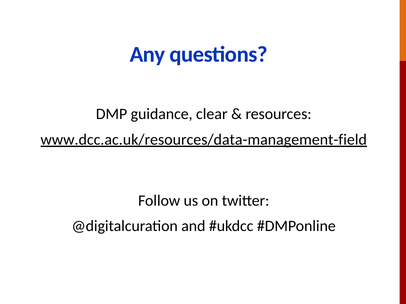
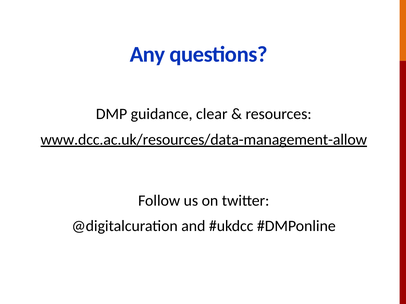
www.dcc.ac.uk/resources/data-management-field: www.dcc.ac.uk/resources/data-management-field -> www.dcc.ac.uk/resources/data-management-allow
